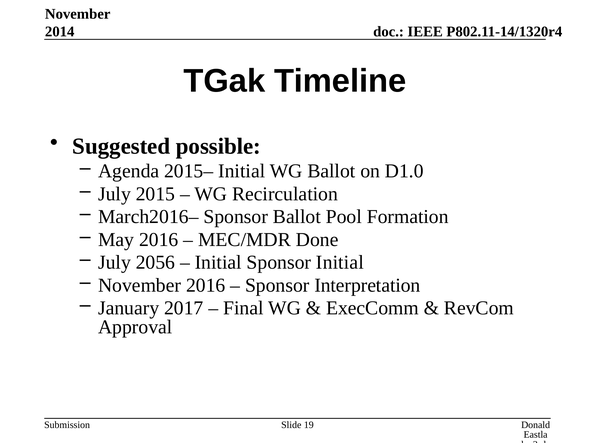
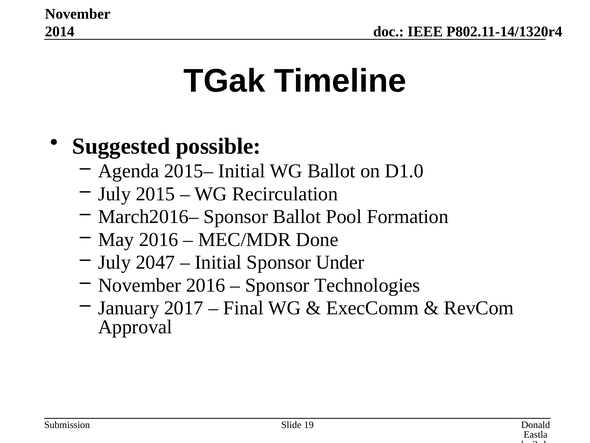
2056: 2056 -> 2047
Sponsor Initial: Initial -> Under
Interpretation: Interpretation -> Technologies
